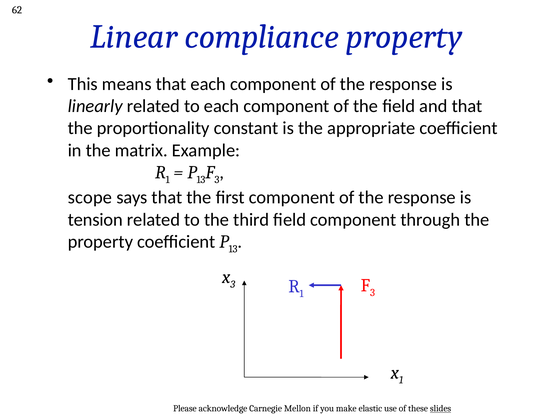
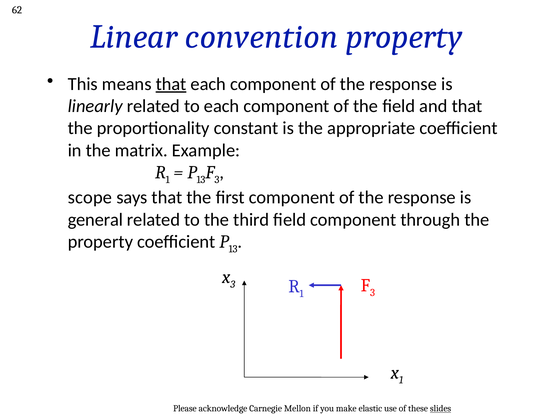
compliance: compliance -> convention
that at (171, 84) underline: none -> present
tension: tension -> general
